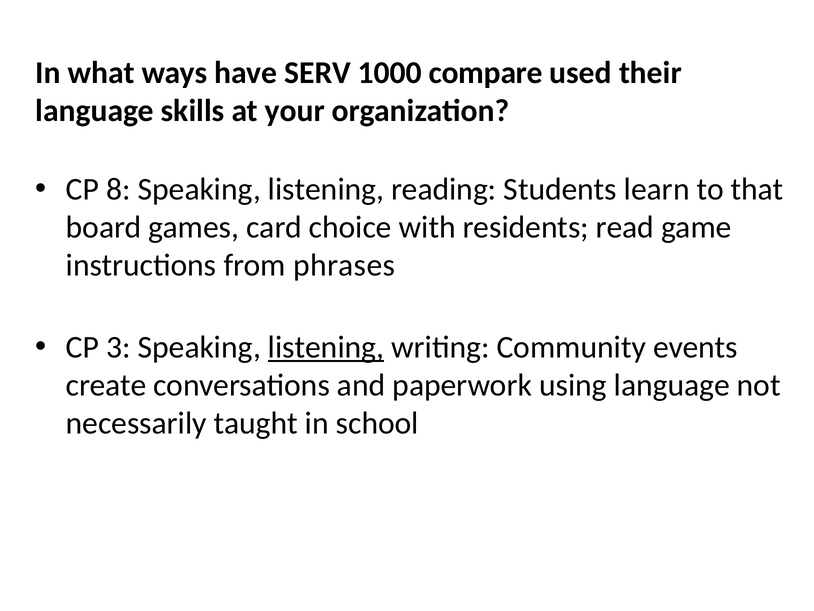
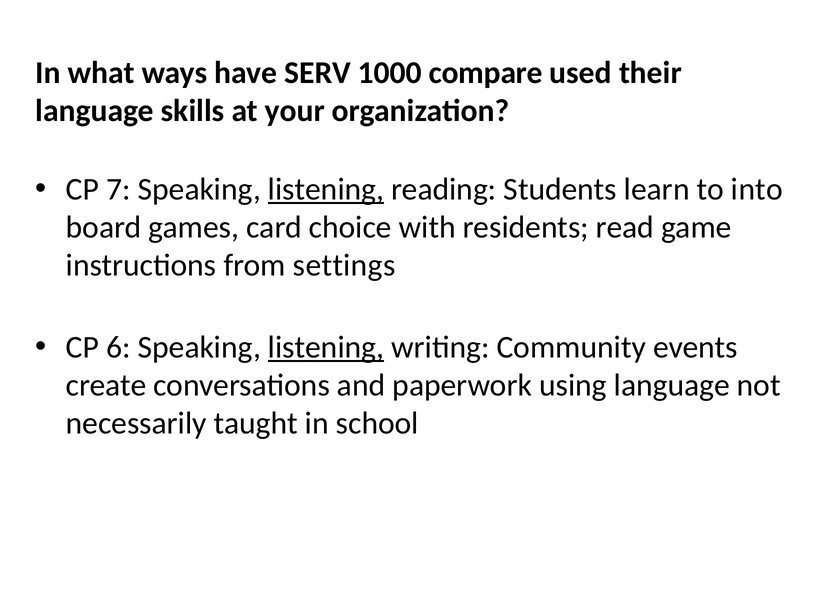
8: 8 -> 7
listening at (326, 189) underline: none -> present
that: that -> into
phrases: phrases -> settings
3: 3 -> 6
